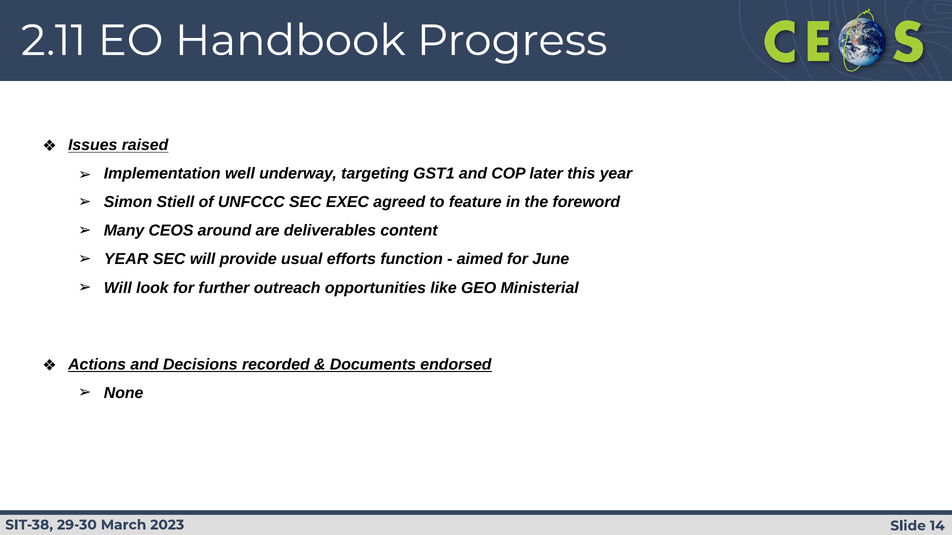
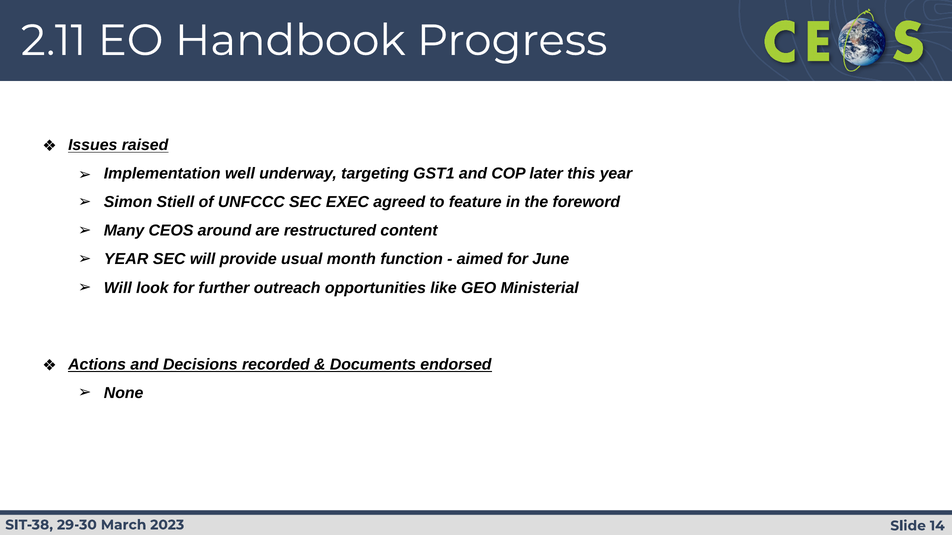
deliverables: deliverables -> restructured
efforts: efforts -> month
